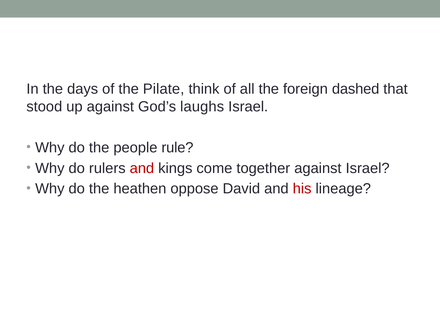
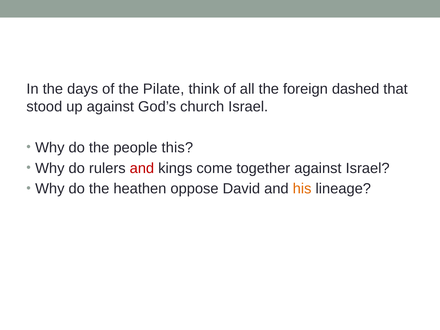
laughs: laughs -> church
rule: rule -> this
his colour: red -> orange
